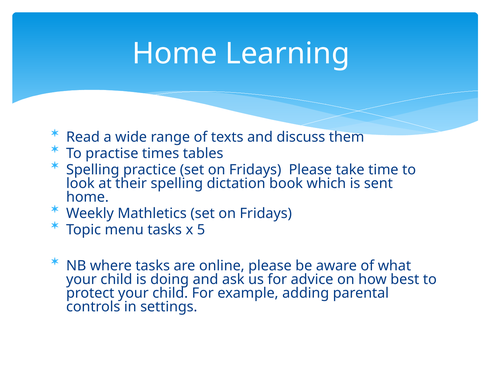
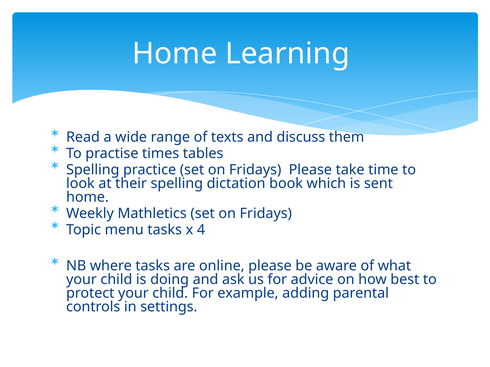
5: 5 -> 4
